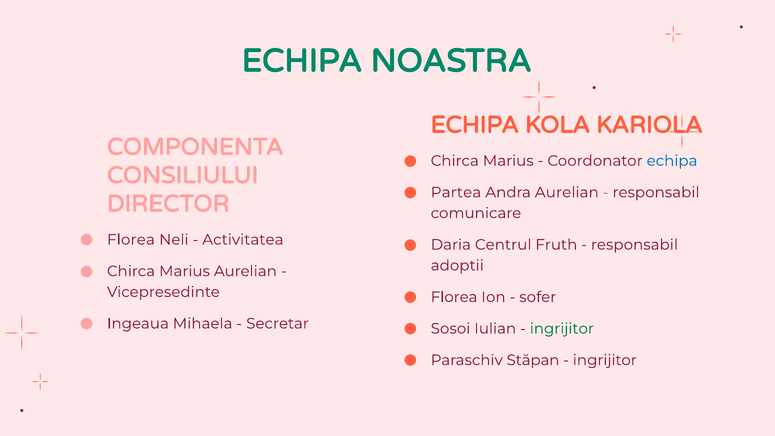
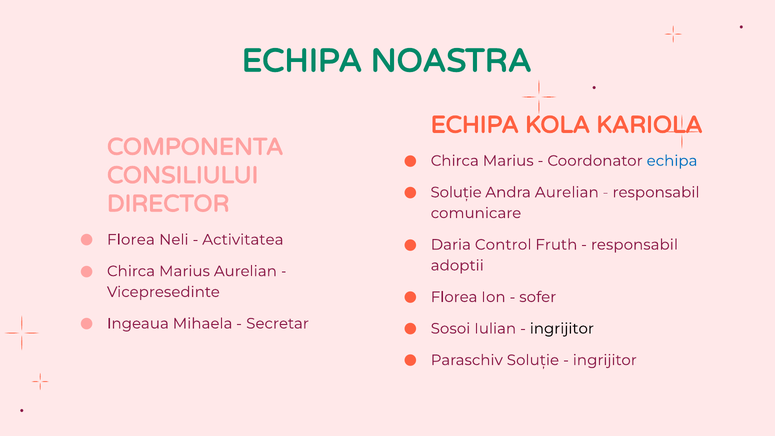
Partea at (456, 192): Partea -> Soluție
Centrul: Centrul -> Control
ingrijitor at (562, 329) colour: green -> black
Paraschiv Stăpan: Stăpan -> Soluție
